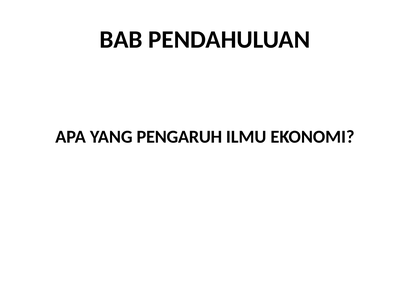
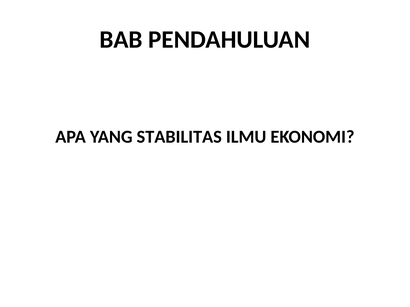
PENGARUH: PENGARUH -> STABILITAS
